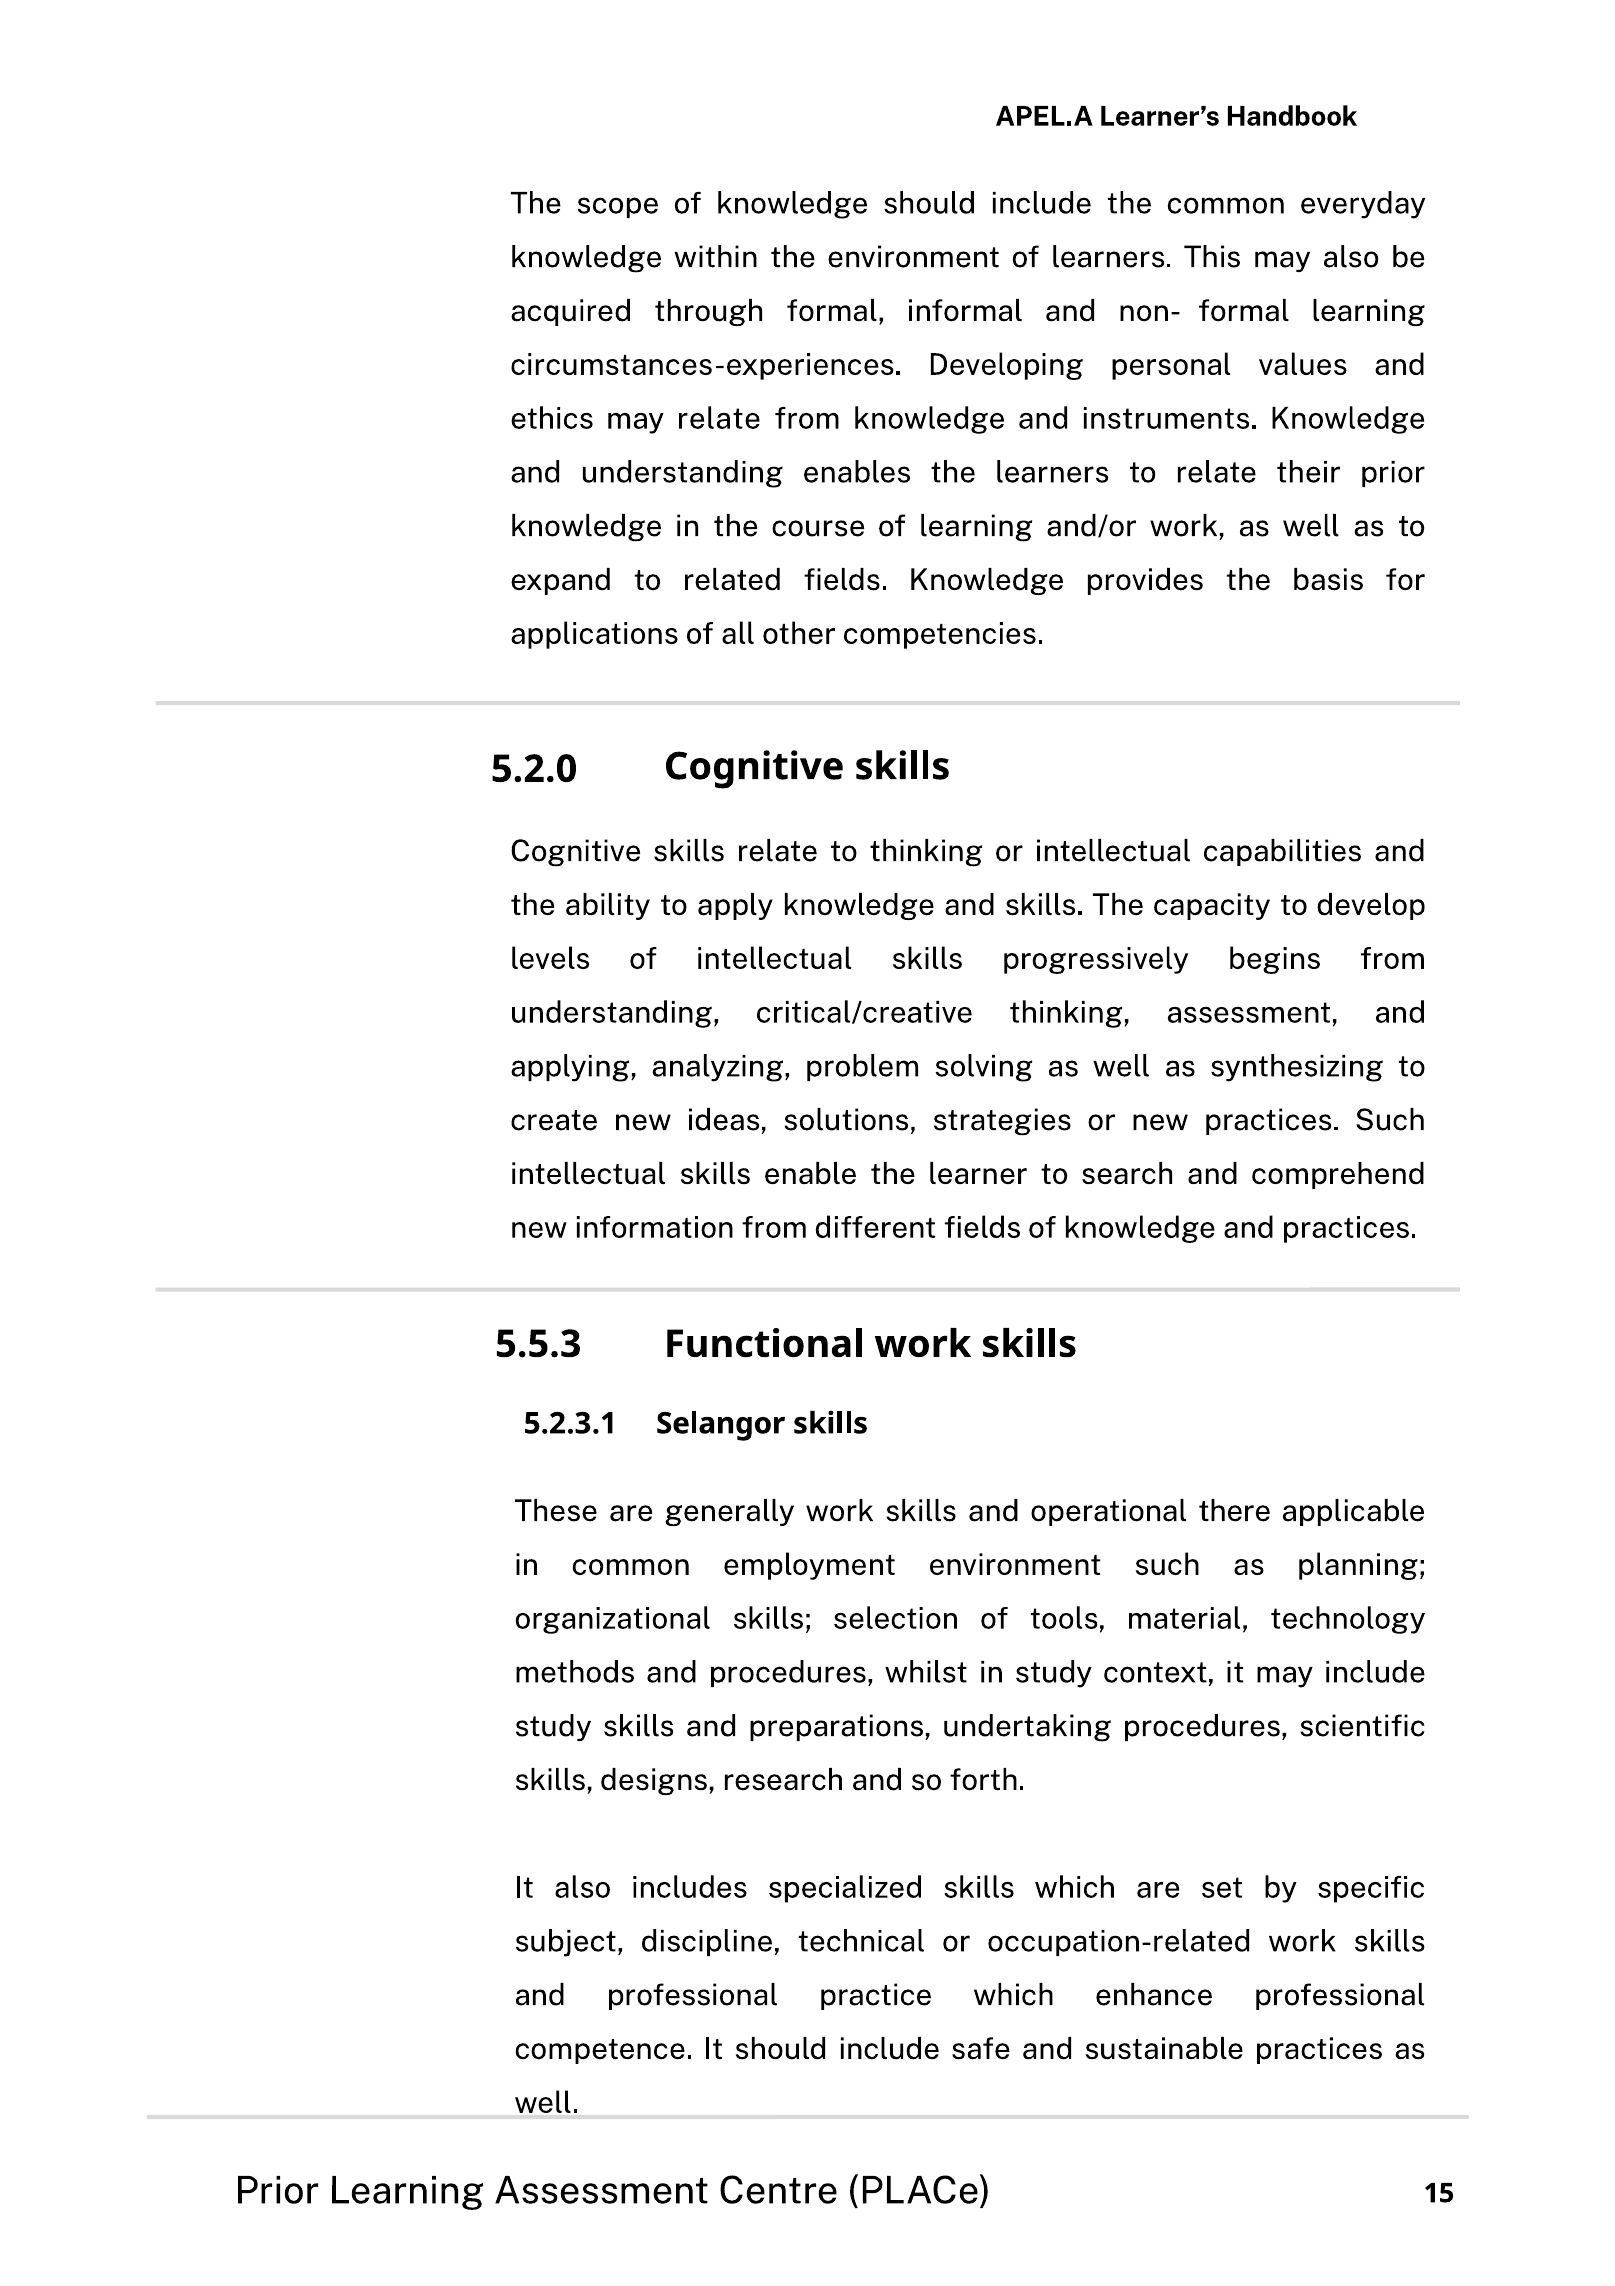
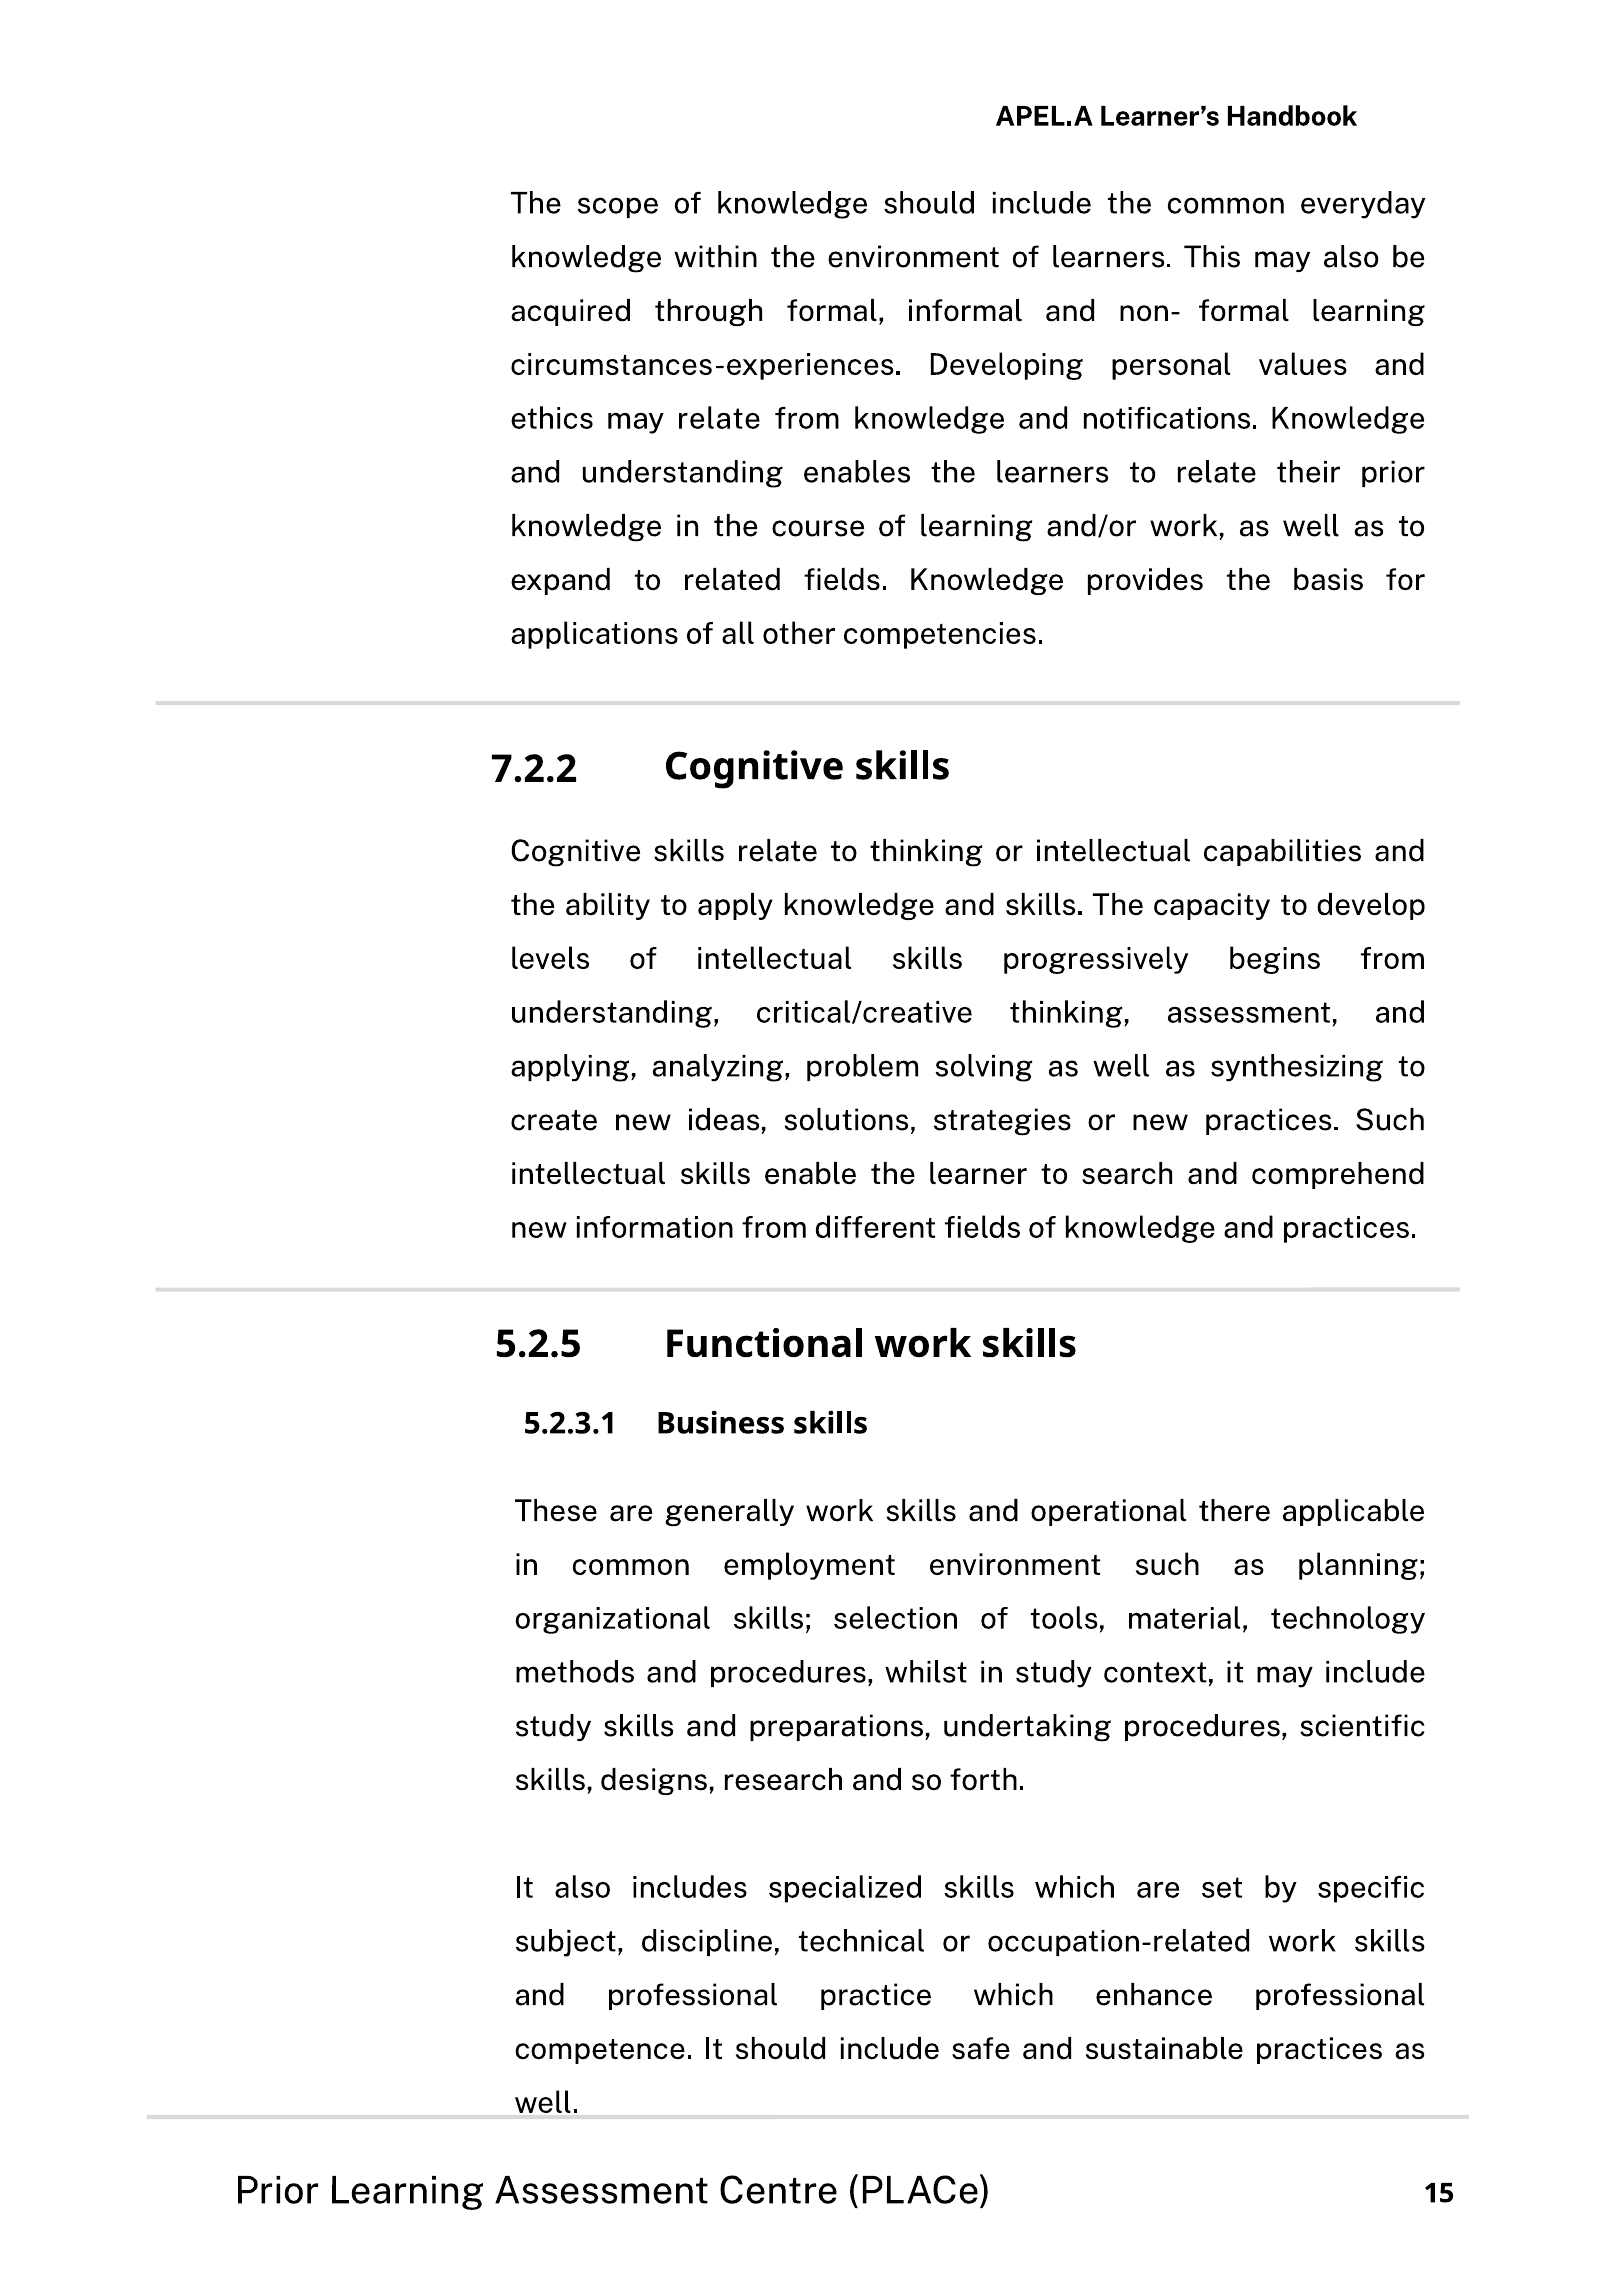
instruments: instruments -> notifications
5.2.0: 5.2.0 -> 7.2.2
5.5.3: 5.5.3 -> 5.2.5
Selangor: Selangor -> Business
